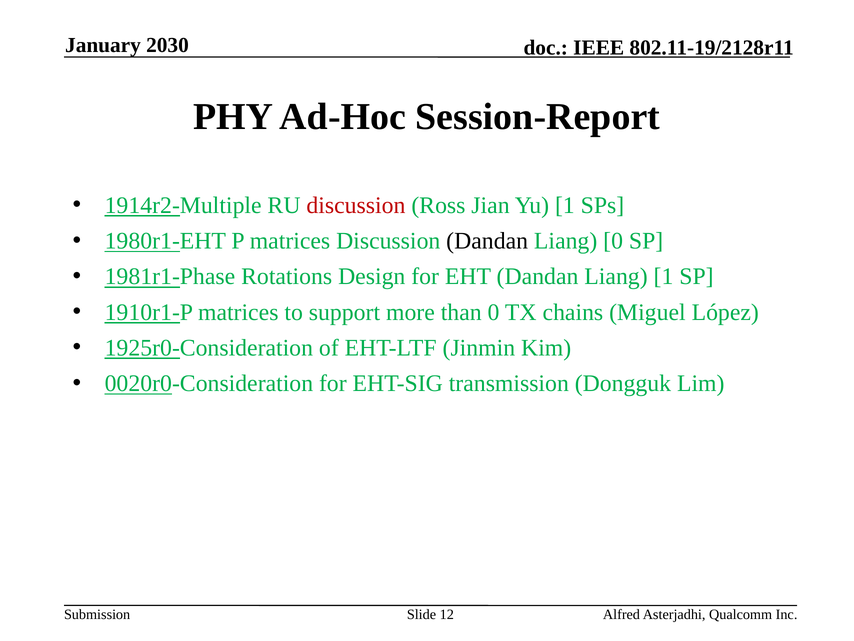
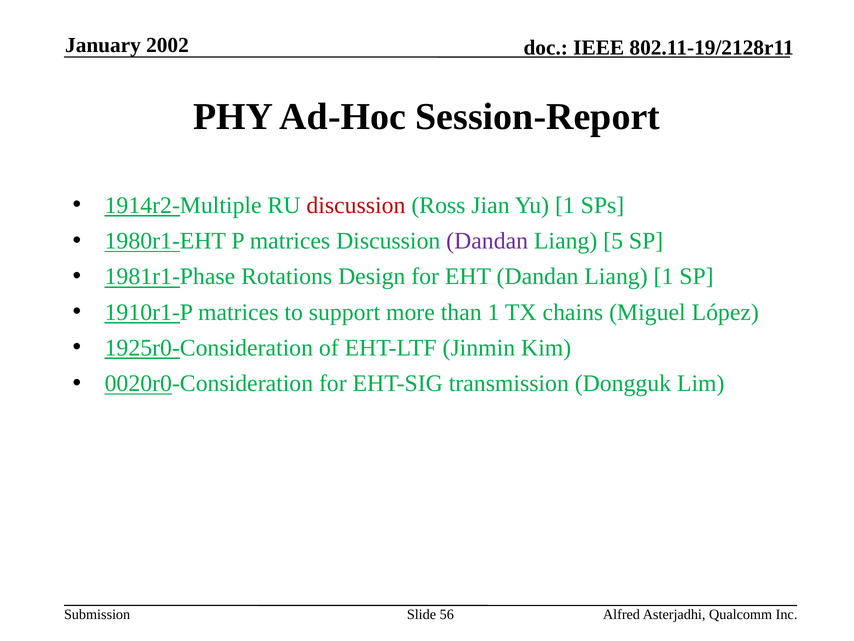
2030: 2030 -> 2002
Dandan at (487, 241) colour: black -> purple
Liang 0: 0 -> 5
than 0: 0 -> 1
12: 12 -> 56
